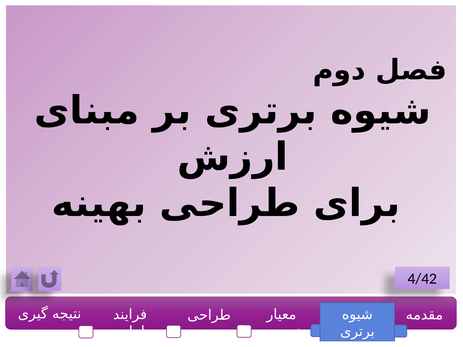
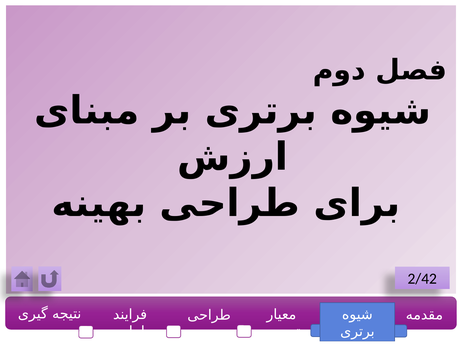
4/42: 4/42 -> 2/42
